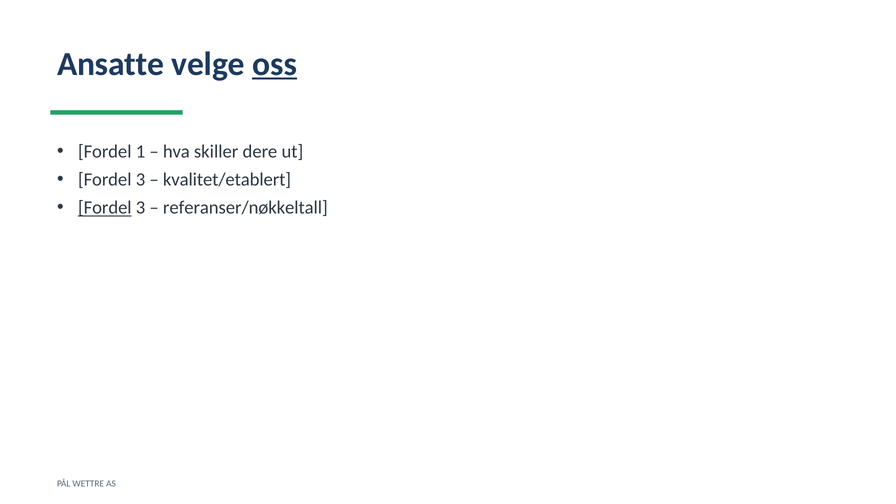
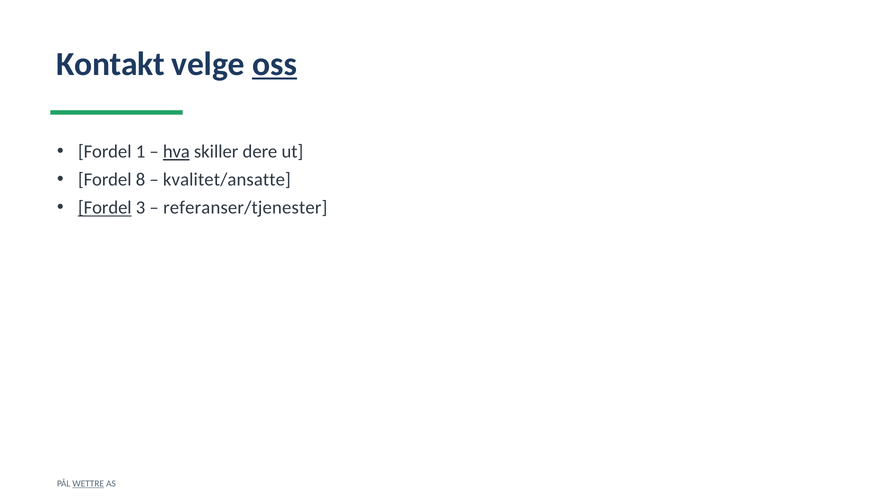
Ansatte: Ansatte -> Kontakt
hva underline: none -> present
3 at (141, 180): 3 -> 8
kvalitet/etablert: kvalitet/etablert -> kvalitet/ansatte
referanser/nøkkeltall: referanser/nøkkeltall -> referanser/tjenester
WETTRE underline: none -> present
